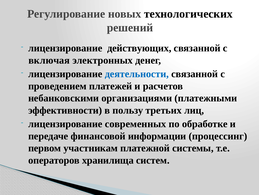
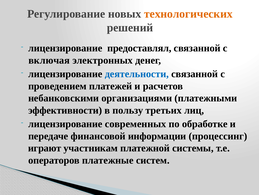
технологических colour: black -> orange
действующих: действующих -> предоставлял
первом: первом -> играют
хранилища: хранилища -> платежные
